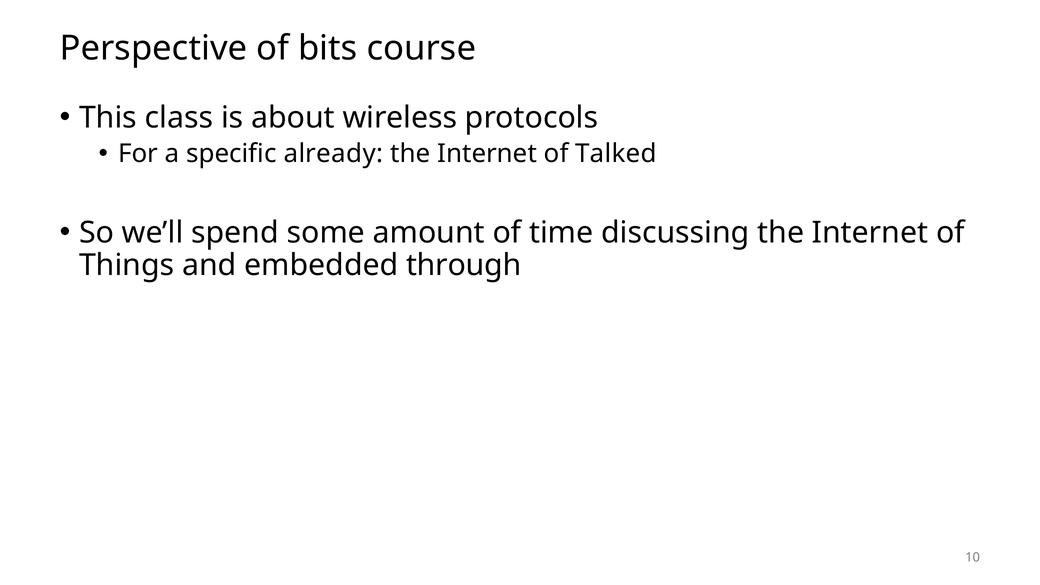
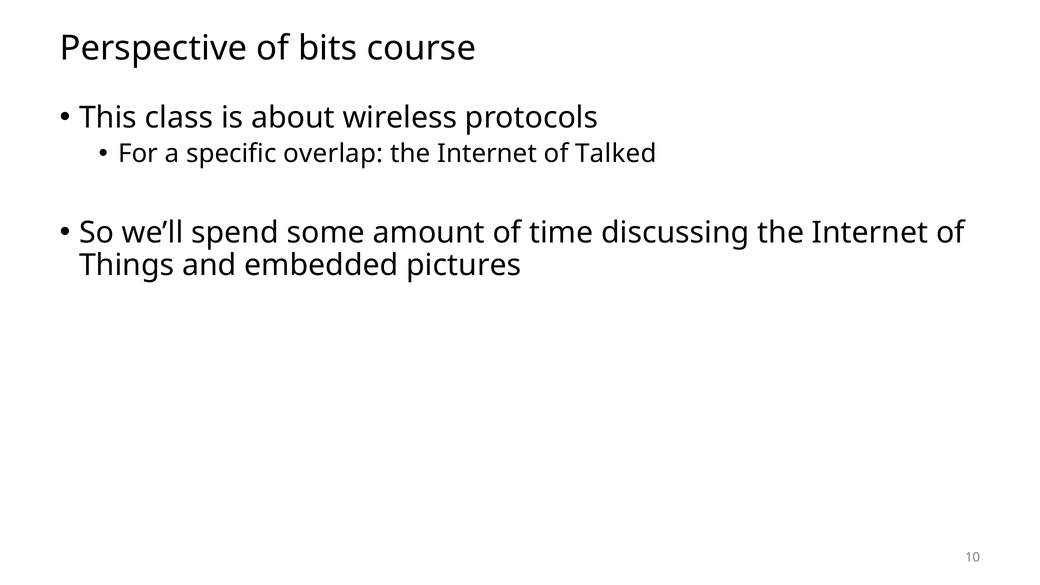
already: already -> overlap
through: through -> pictures
